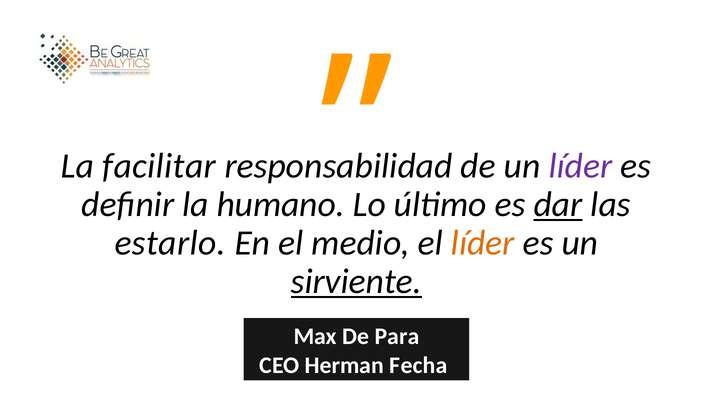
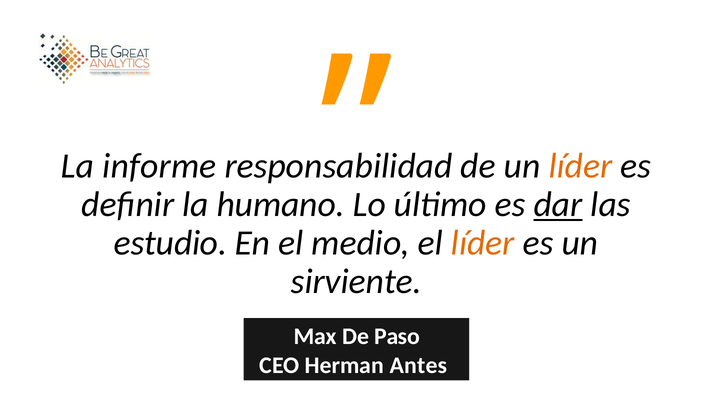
facilitar: facilitar -> informe
líder at (580, 166) colour: purple -> orange
estarlo: estarlo -> estudio
sirviente underline: present -> none
Para: Para -> Paso
Fecha: Fecha -> Antes
